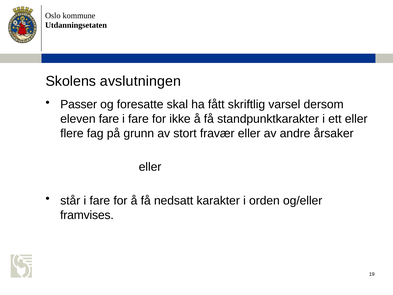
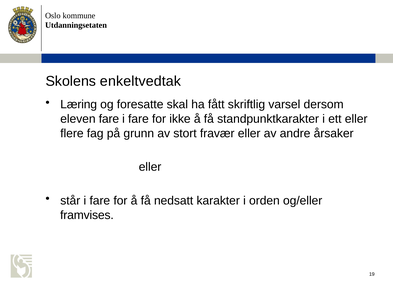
avslutningen: avslutningen -> enkeltvedtak
Passer: Passer -> Læring
